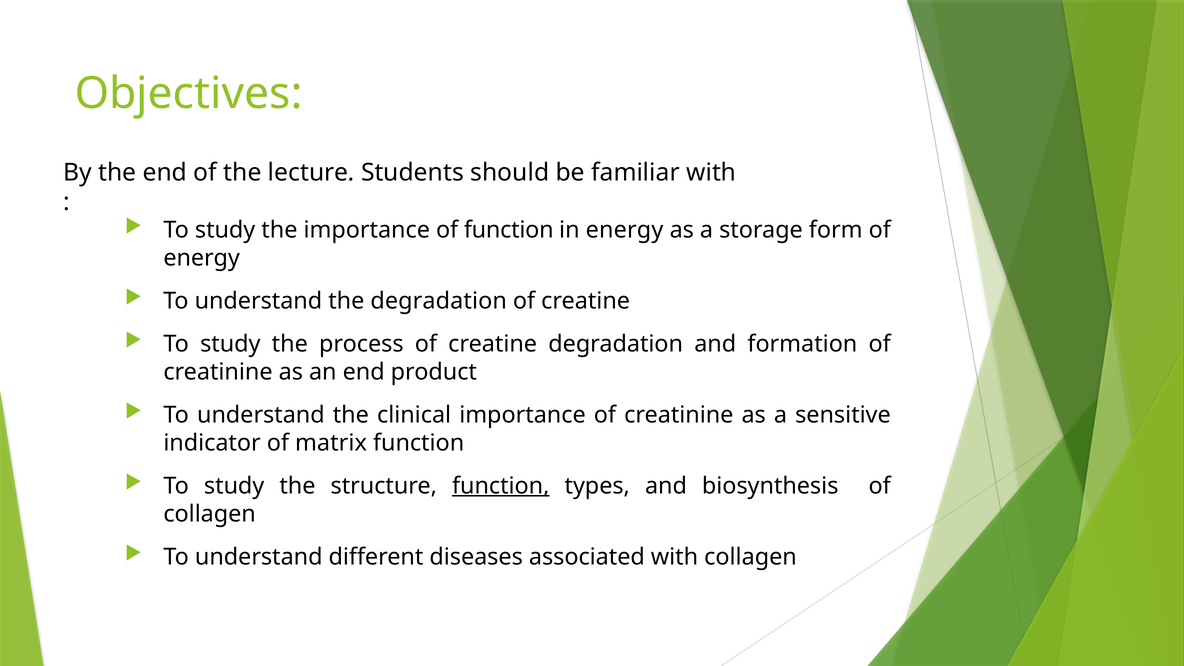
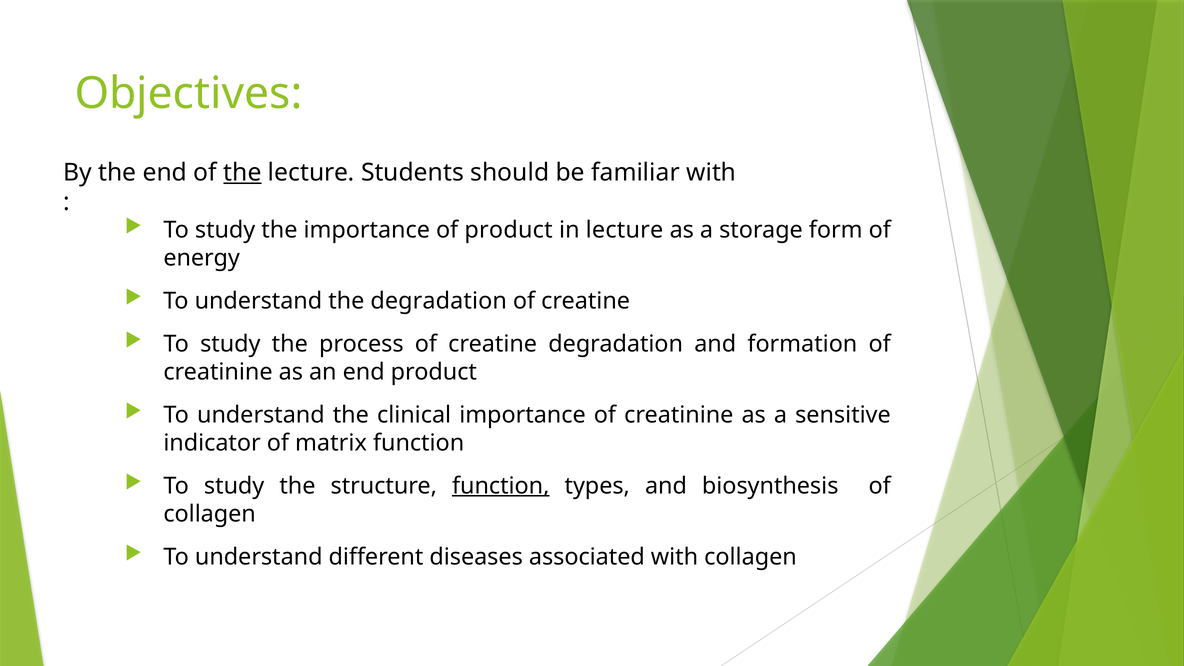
the at (242, 173) underline: none -> present
of function: function -> product
in energy: energy -> lecture
